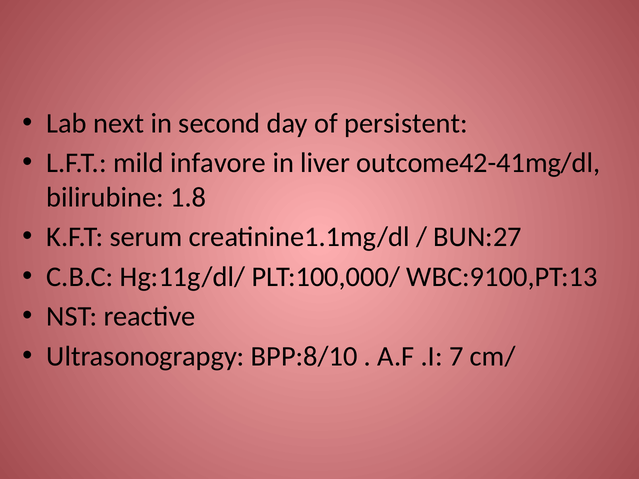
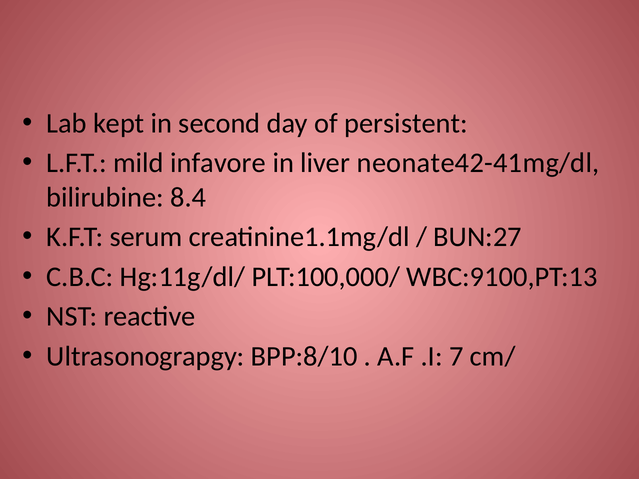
next: next -> kept
outcome42-41mg/dl: outcome42-41mg/dl -> neonate42-41mg/dl
1.8: 1.8 -> 8.4
